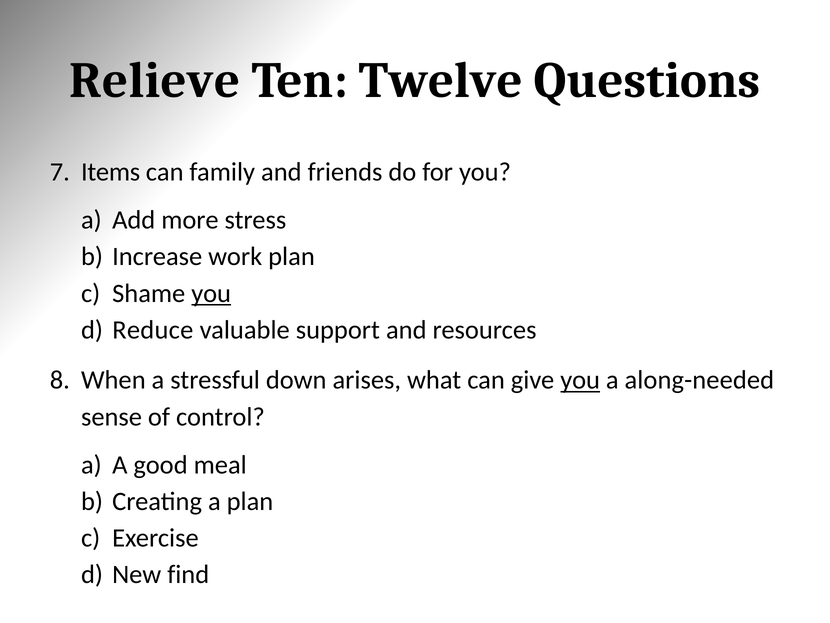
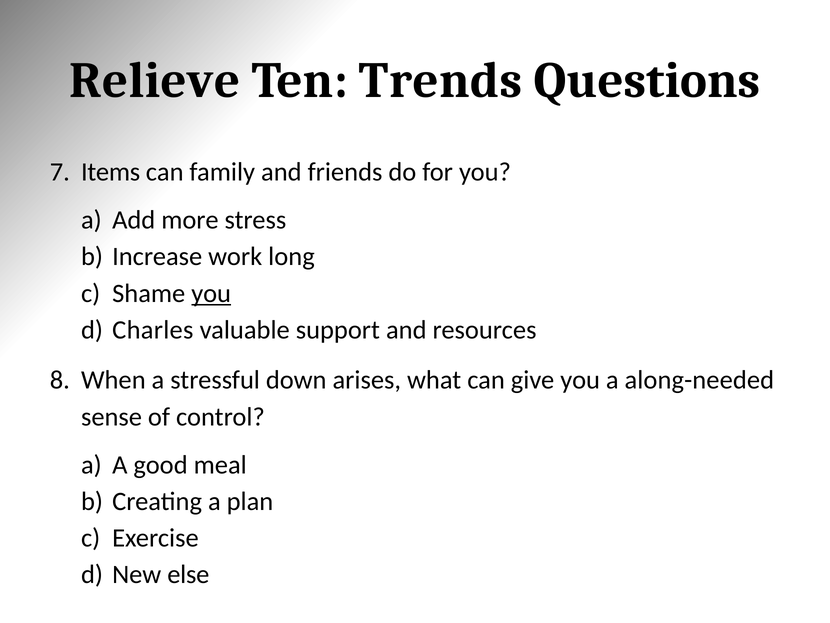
Twelve: Twelve -> Trends
work plan: plan -> long
Reduce: Reduce -> Charles
you at (580, 380) underline: present -> none
find: find -> else
